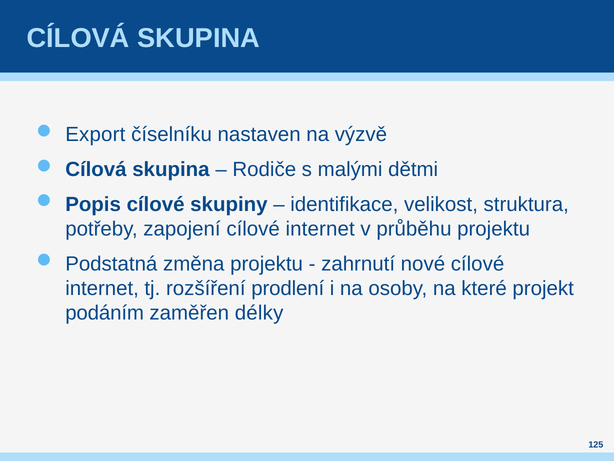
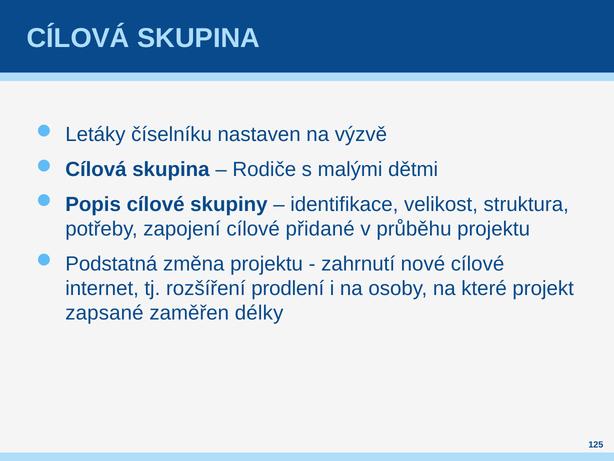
Export: Export -> Letáky
zapojení cílové internet: internet -> přidané
podáním: podáním -> zapsané
